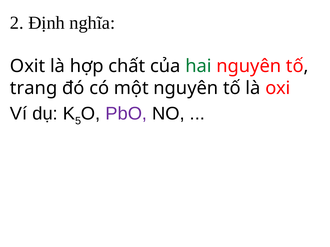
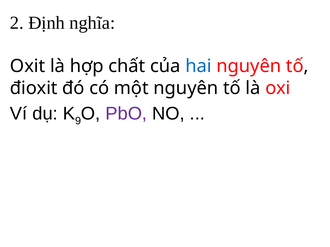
hai colour: green -> blue
trang: trang -> đioxit
5: 5 -> 9
